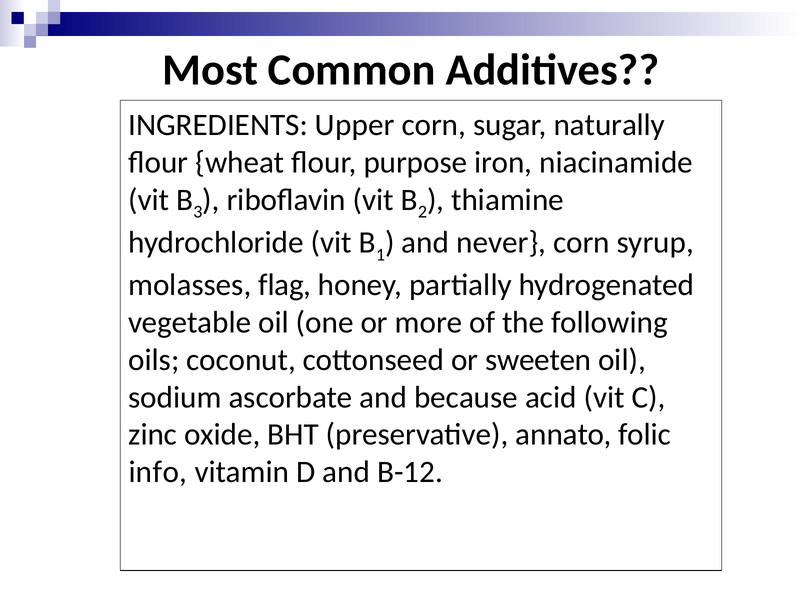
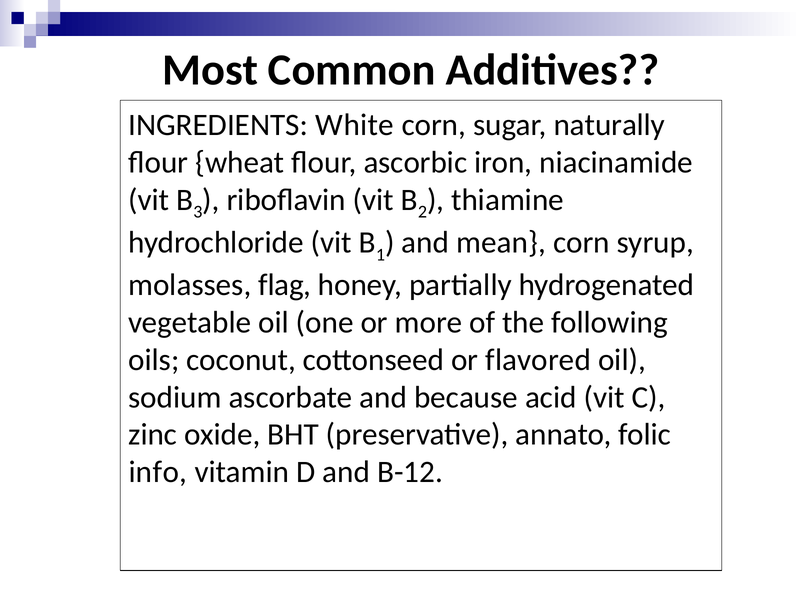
Upper: Upper -> White
purpose: purpose -> ascorbic
never: never -> mean
sweeten: sweeten -> flavored
